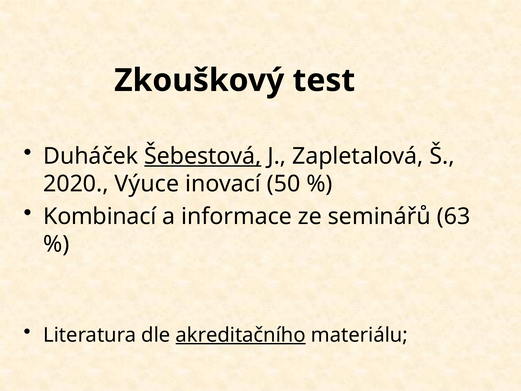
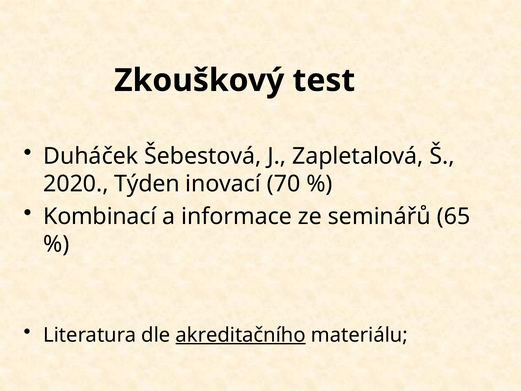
Šebestová underline: present -> none
Výuce: Výuce -> Týden
50: 50 -> 70
63: 63 -> 65
